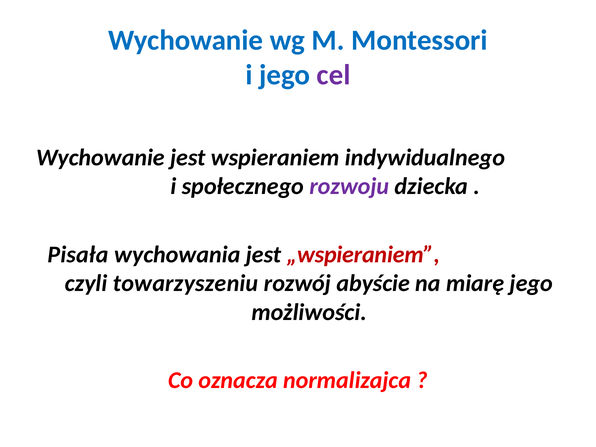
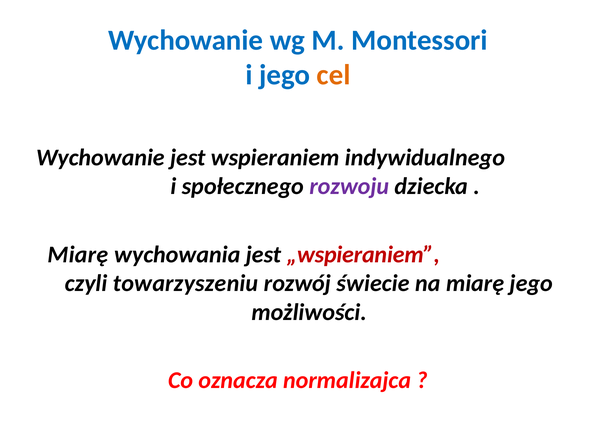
cel colour: purple -> orange
Pisała at (78, 255): Pisała -> Miarę
abyście: abyście -> świecie
